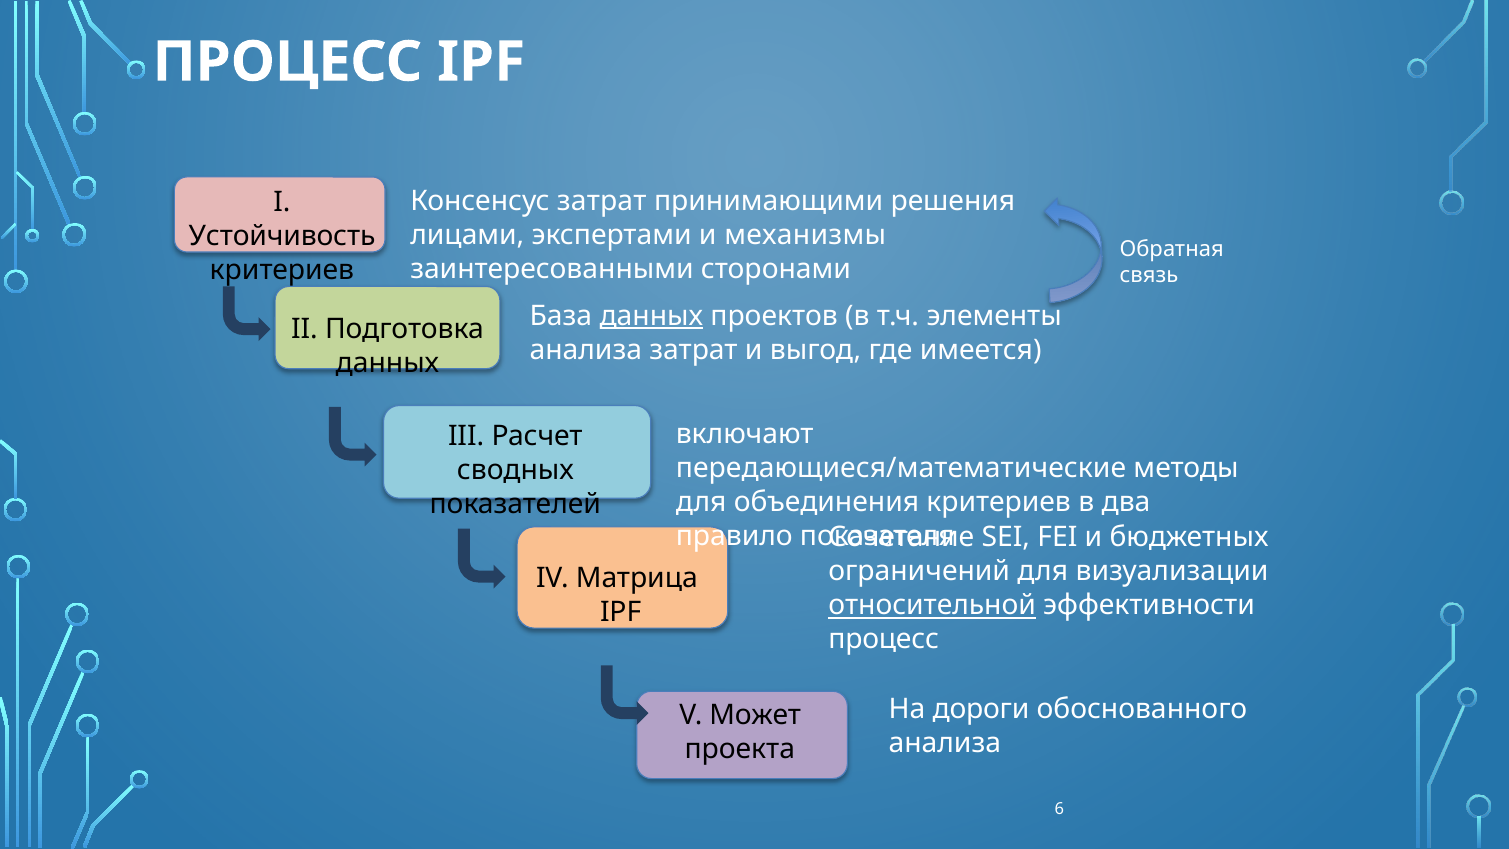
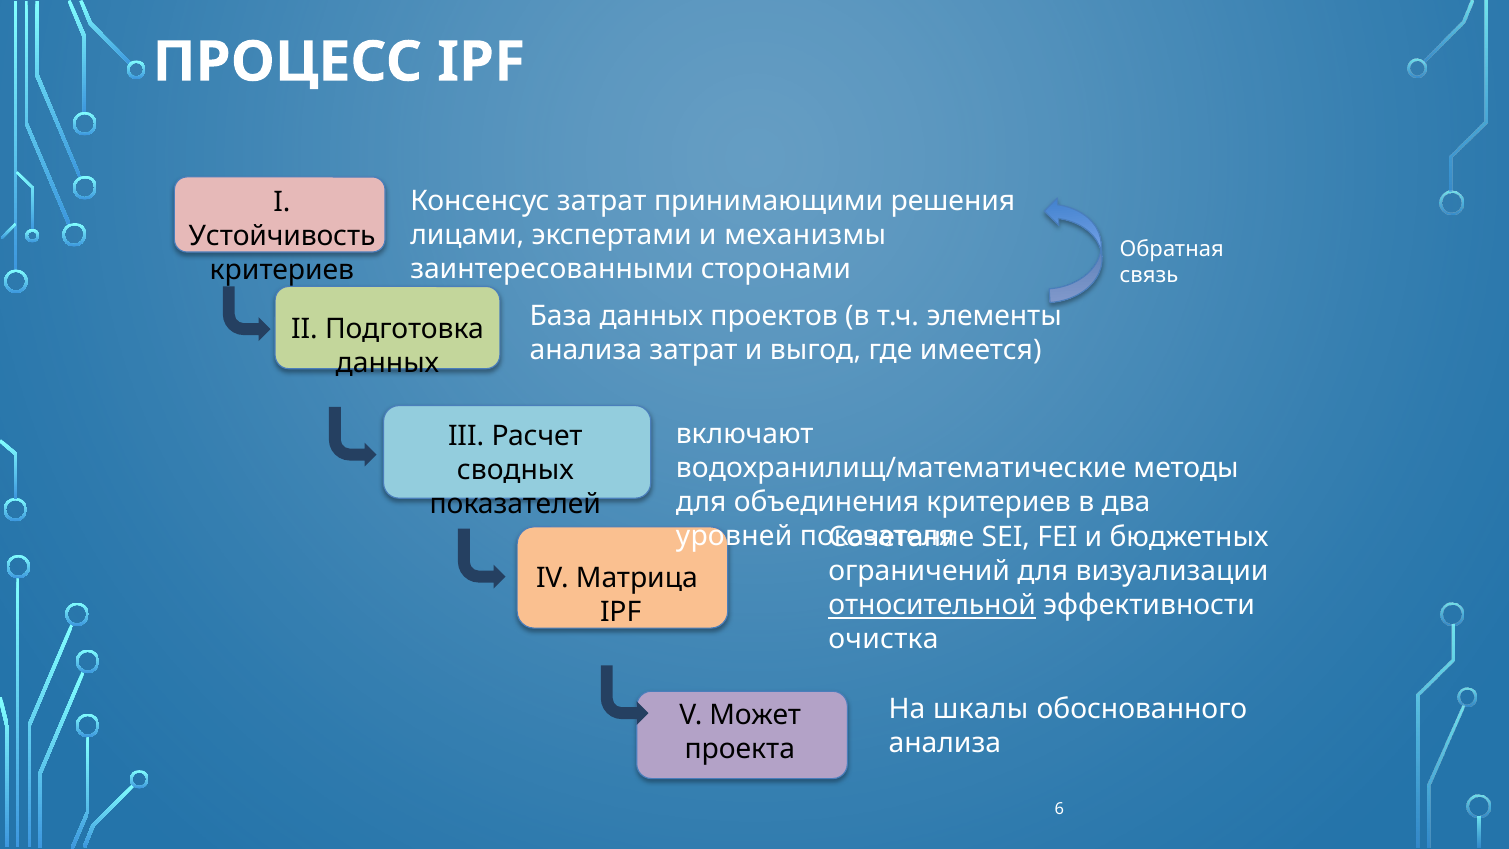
данных at (651, 316) underline: present -> none
передающиеся/математические: передающиеся/математические -> водохранилищ/математические
правило: правило -> уровней
процесс at (884, 639): процесс -> очистка
дороги: дороги -> шкалы
